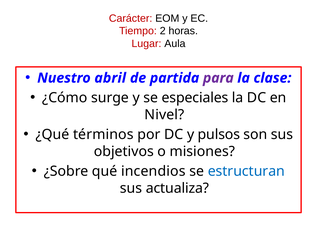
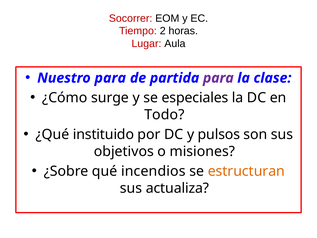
Carácter: Carácter -> Socorrer
Nuestro abril: abril -> para
Nivel: Nivel -> Todo
términos: términos -> instituido
estructuran colour: blue -> orange
